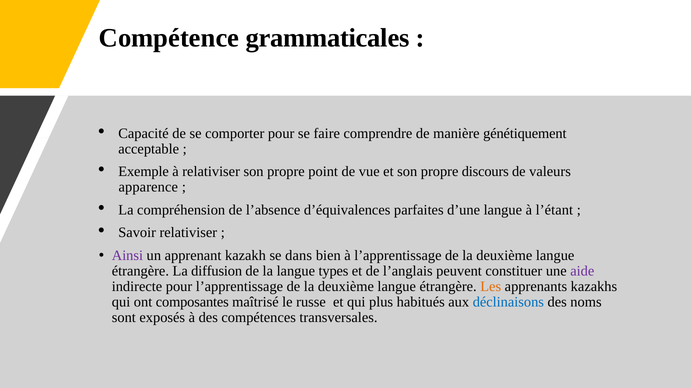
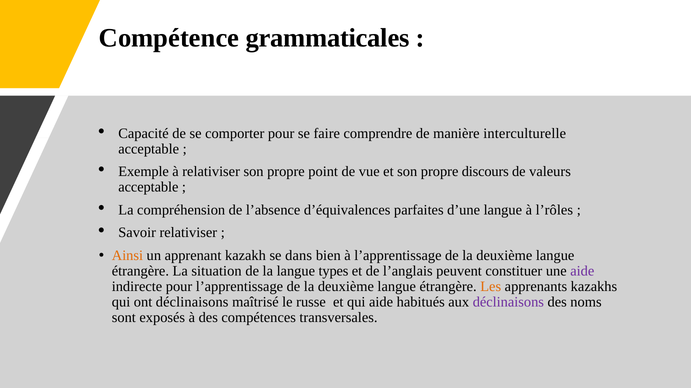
génétiquement: génétiquement -> interculturelle
apparence at (148, 188): apparence -> acceptable
l’étant: l’étant -> l’rôles
Ainsi colour: purple -> orange
diffusion: diffusion -> situation
ont composantes: composantes -> déclinaisons
qui plus: plus -> aide
déclinaisons at (508, 303) colour: blue -> purple
